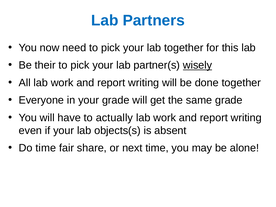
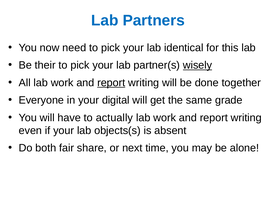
lab together: together -> identical
report at (111, 83) underline: none -> present
your grade: grade -> digital
Do time: time -> both
